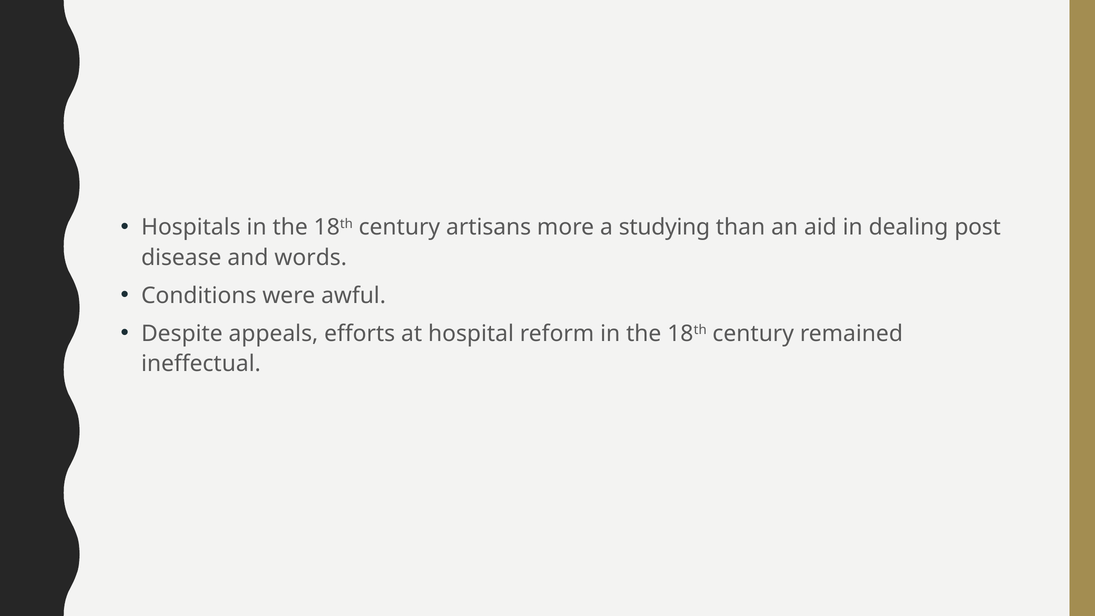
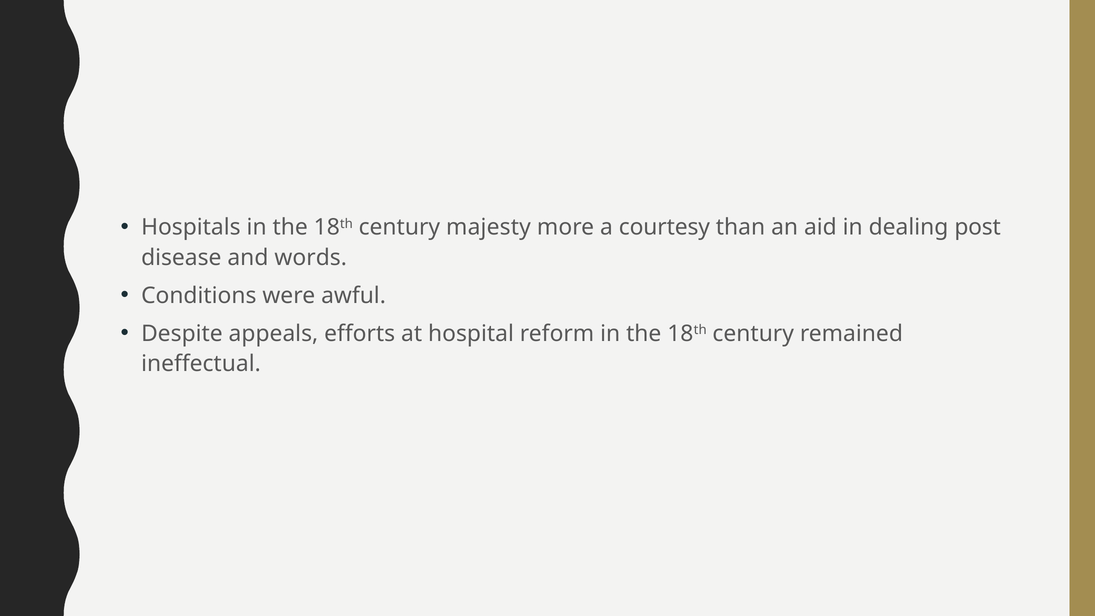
artisans: artisans -> majesty
studying: studying -> courtesy
